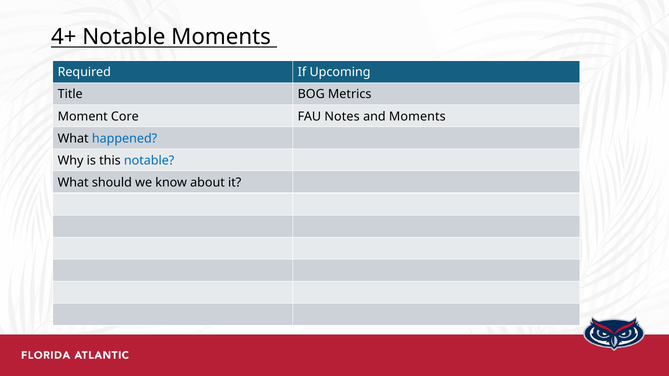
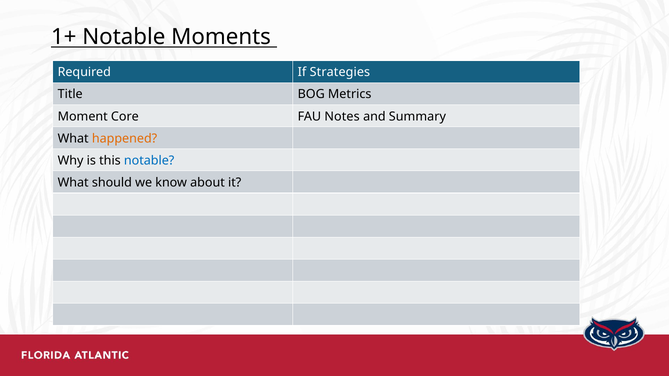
4+: 4+ -> 1+
Upcoming: Upcoming -> Strategies
and Moments: Moments -> Summary
happened colour: blue -> orange
